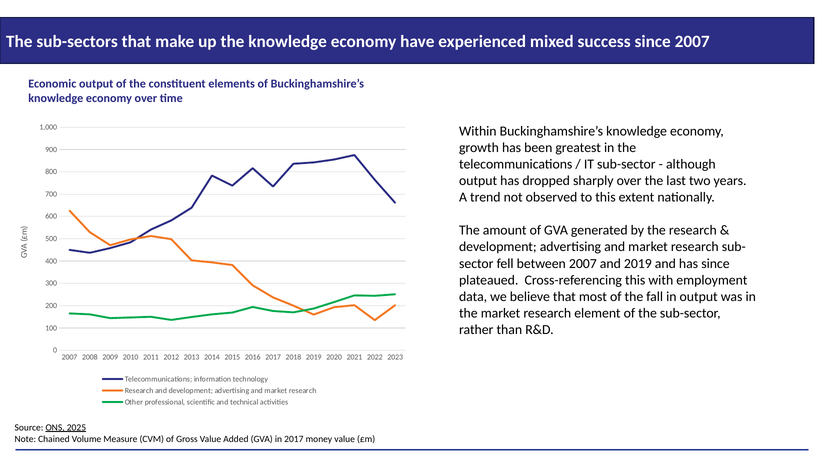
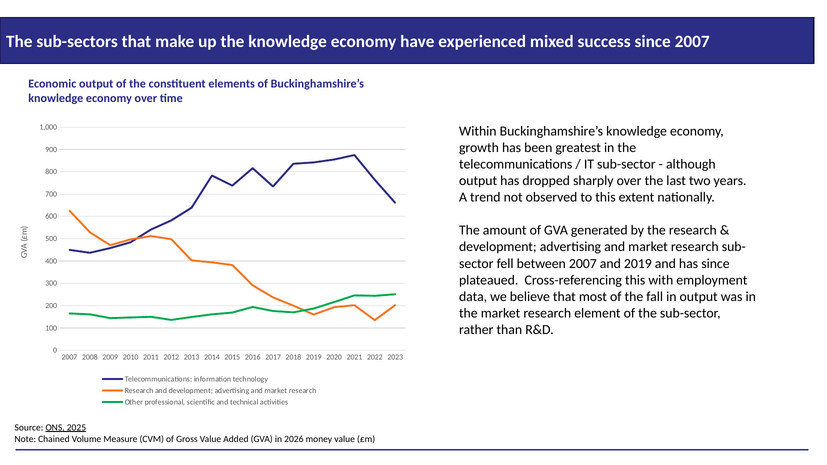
in 2017: 2017 -> 2026
